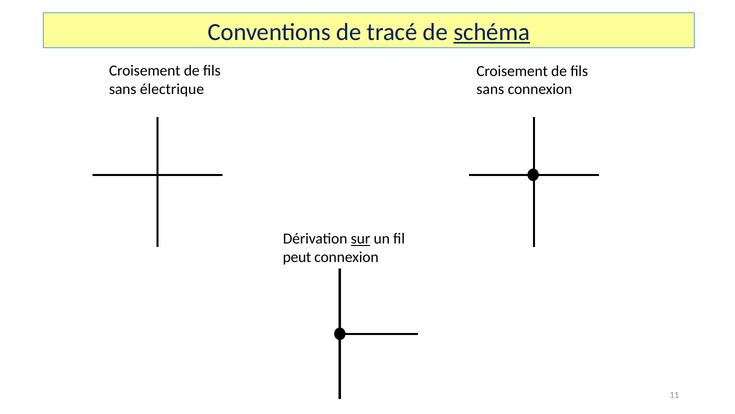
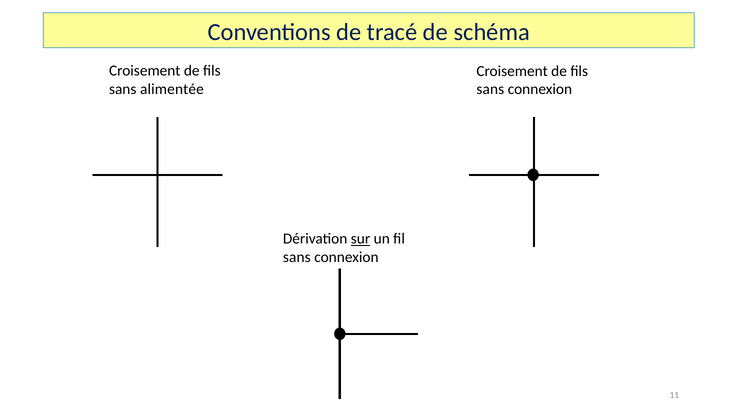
schéma underline: present -> none
électrique: électrique -> alimentée
peut at (297, 257): peut -> sans
